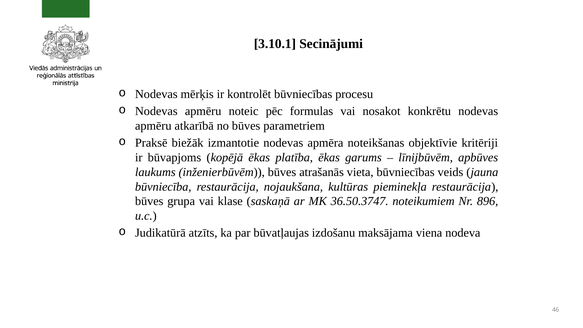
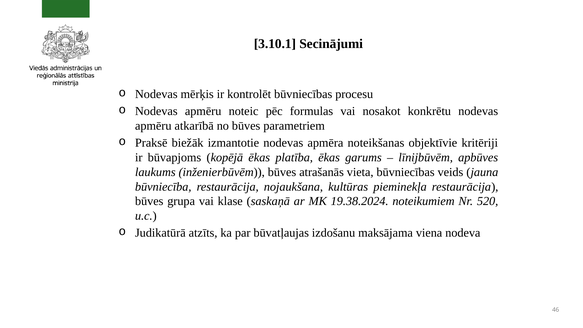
36.50.3747: 36.50.3747 -> 19.38.2024
896: 896 -> 520
